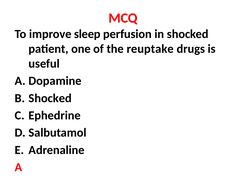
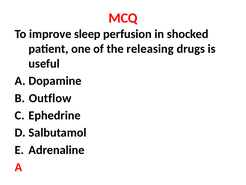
reuptake: reuptake -> releasing
Shocked at (50, 98): Shocked -> Outflow
